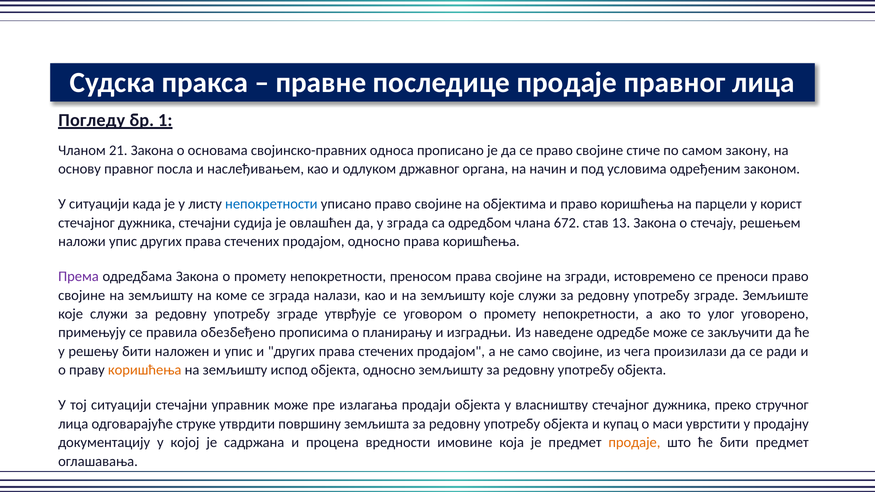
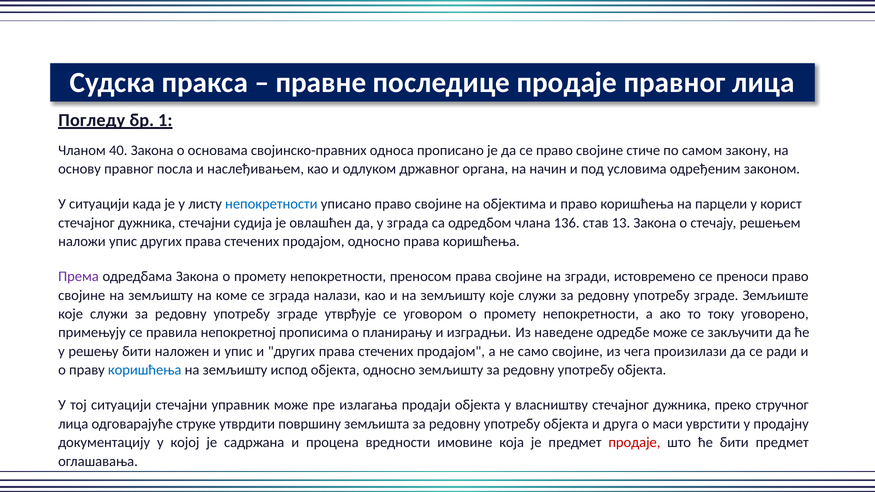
21: 21 -> 40
672: 672 -> 136
улог: улог -> току
обезбеђено: обезбеђено -> непокретној
коришћења at (145, 370) colour: orange -> blue
купац: купац -> друга
продаје at (634, 443) colour: orange -> red
